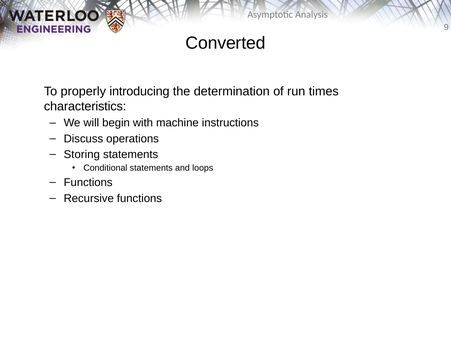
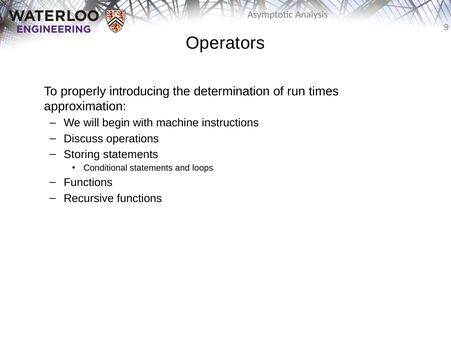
Converted: Converted -> Operators
characteristics: characteristics -> approximation
